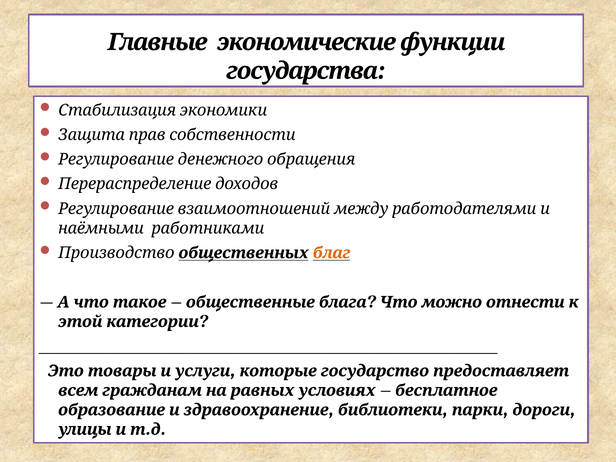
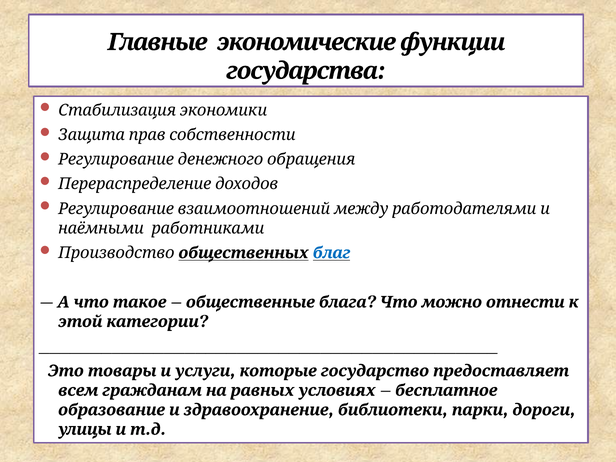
благ colour: orange -> blue
